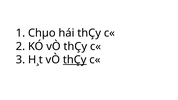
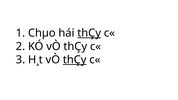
thÇy at (89, 33) underline: none -> present
